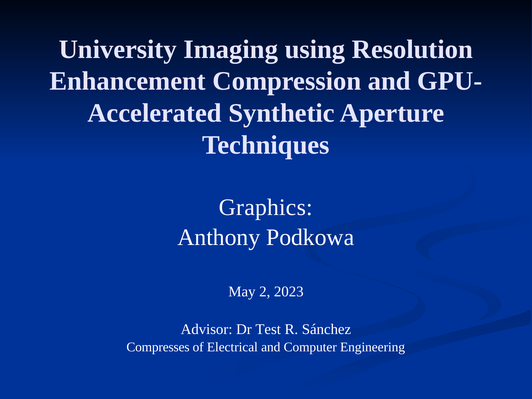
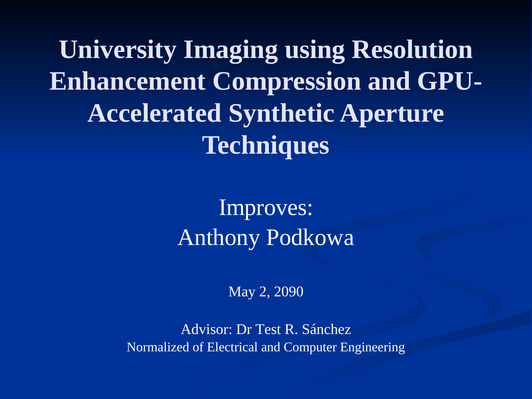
Graphics: Graphics -> Improves
2023: 2023 -> 2090
Compresses: Compresses -> Normalized
